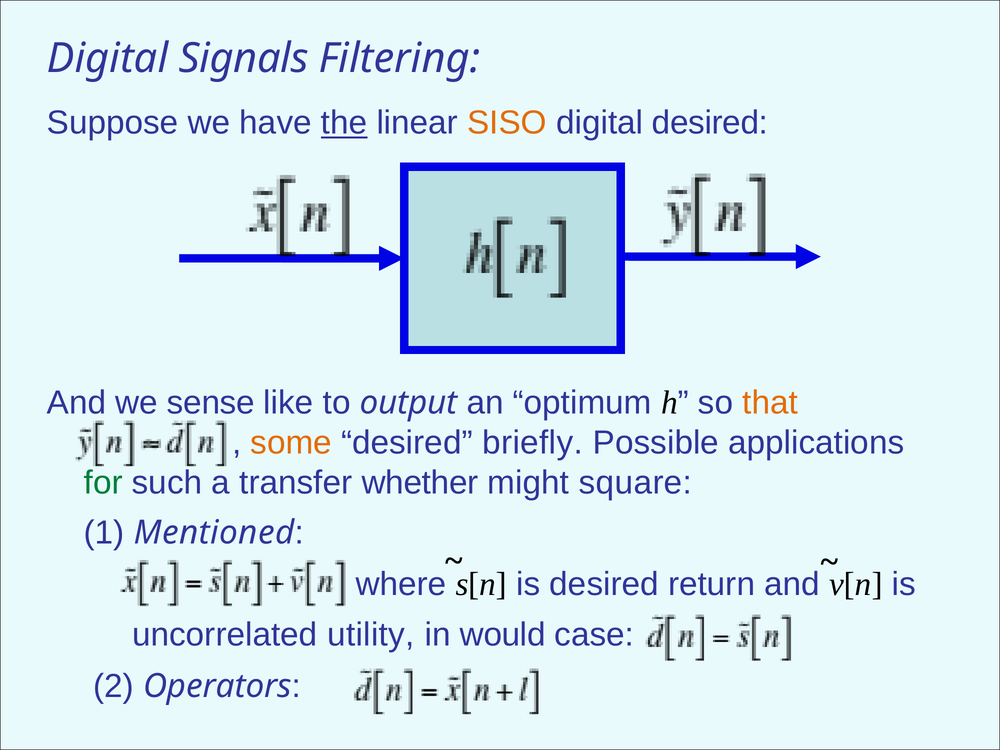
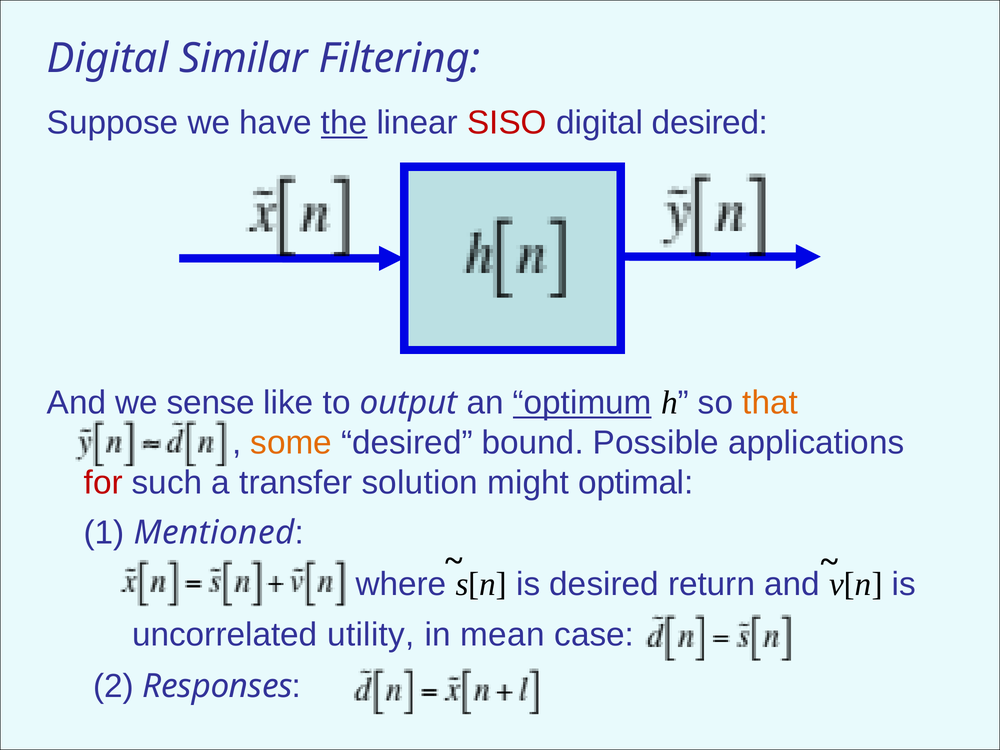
Signals: Signals -> Similar
SISO colour: orange -> red
optimum underline: none -> present
briefly: briefly -> bound
for colour: green -> red
whether: whether -> solution
square: square -> optimal
would: would -> mean
Operators: Operators -> Responses
